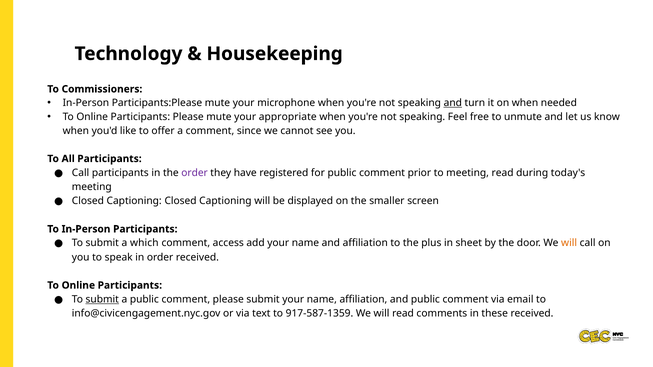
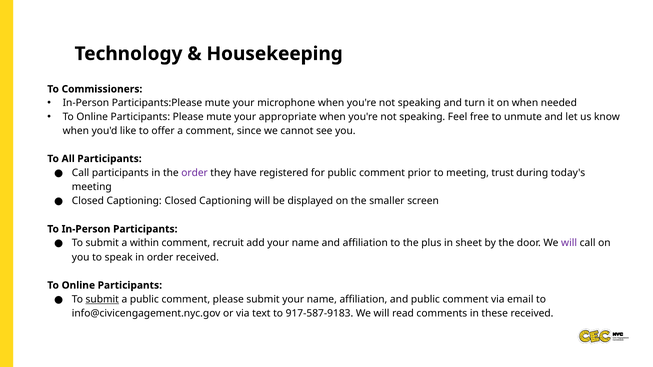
and at (453, 103) underline: present -> none
meeting read: read -> trust
which: which -> within
access: access -> recruit
will at (569, 243) colour: orange -> purple
917-587-1359: 917-587-1359 -> 917-587-9183
